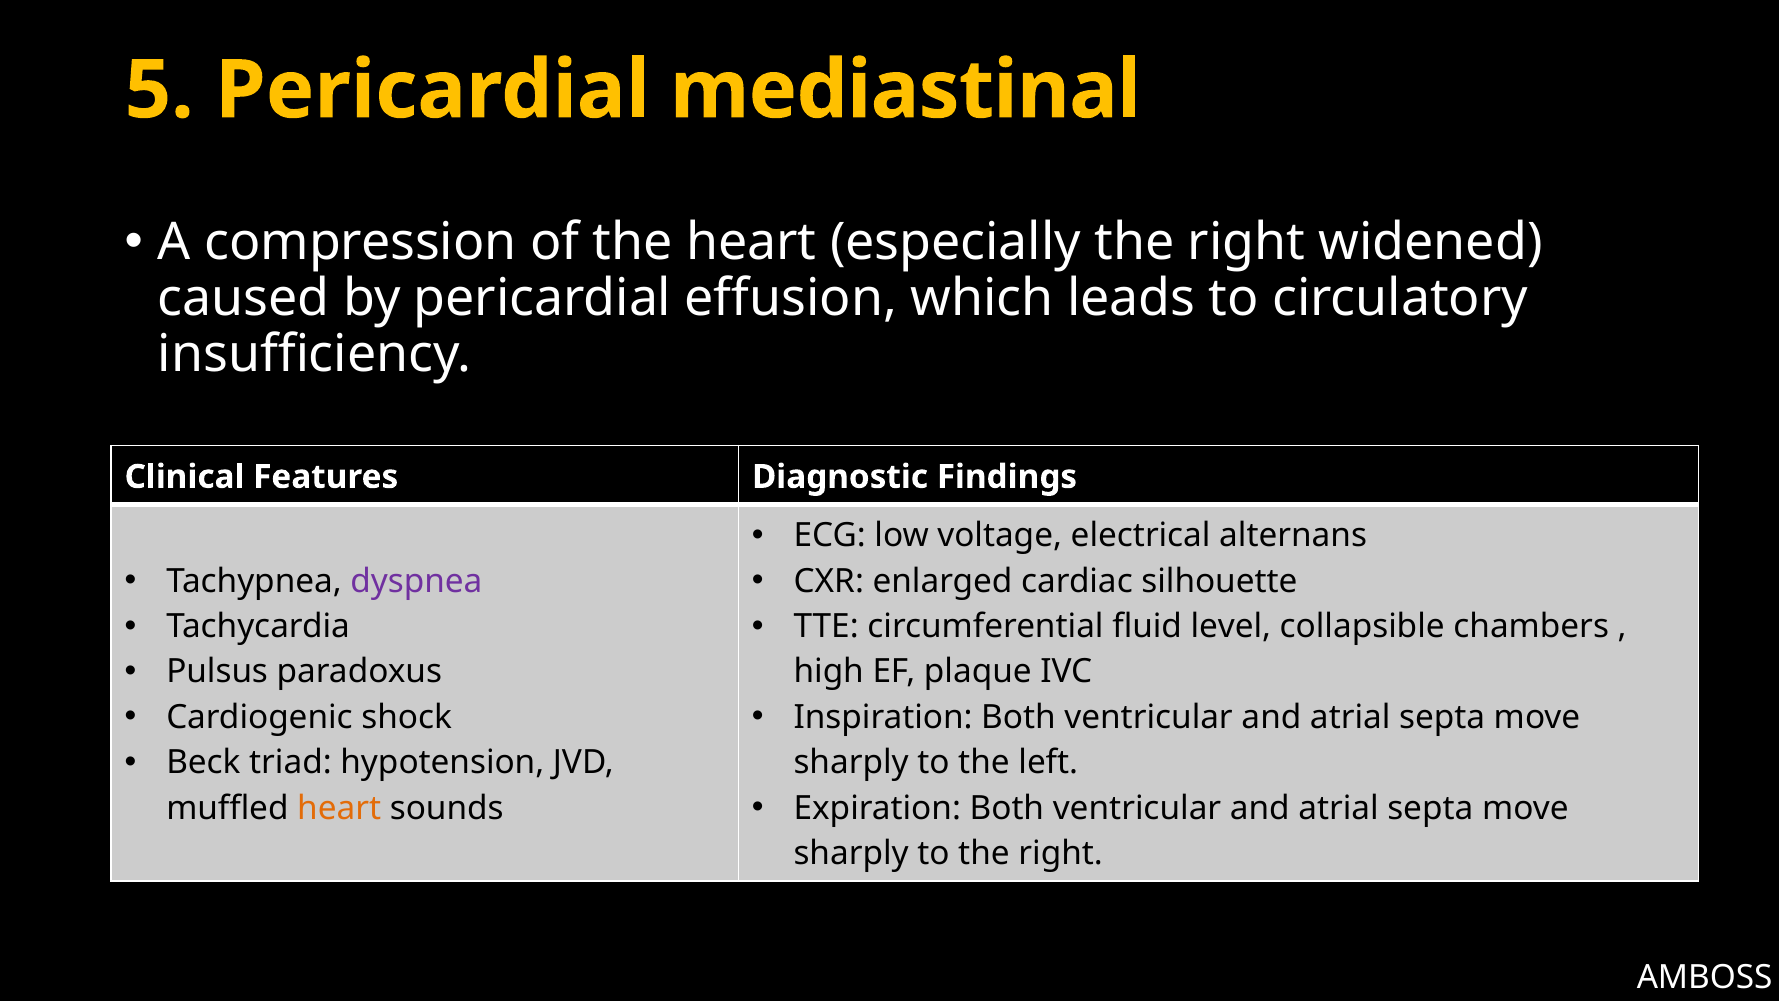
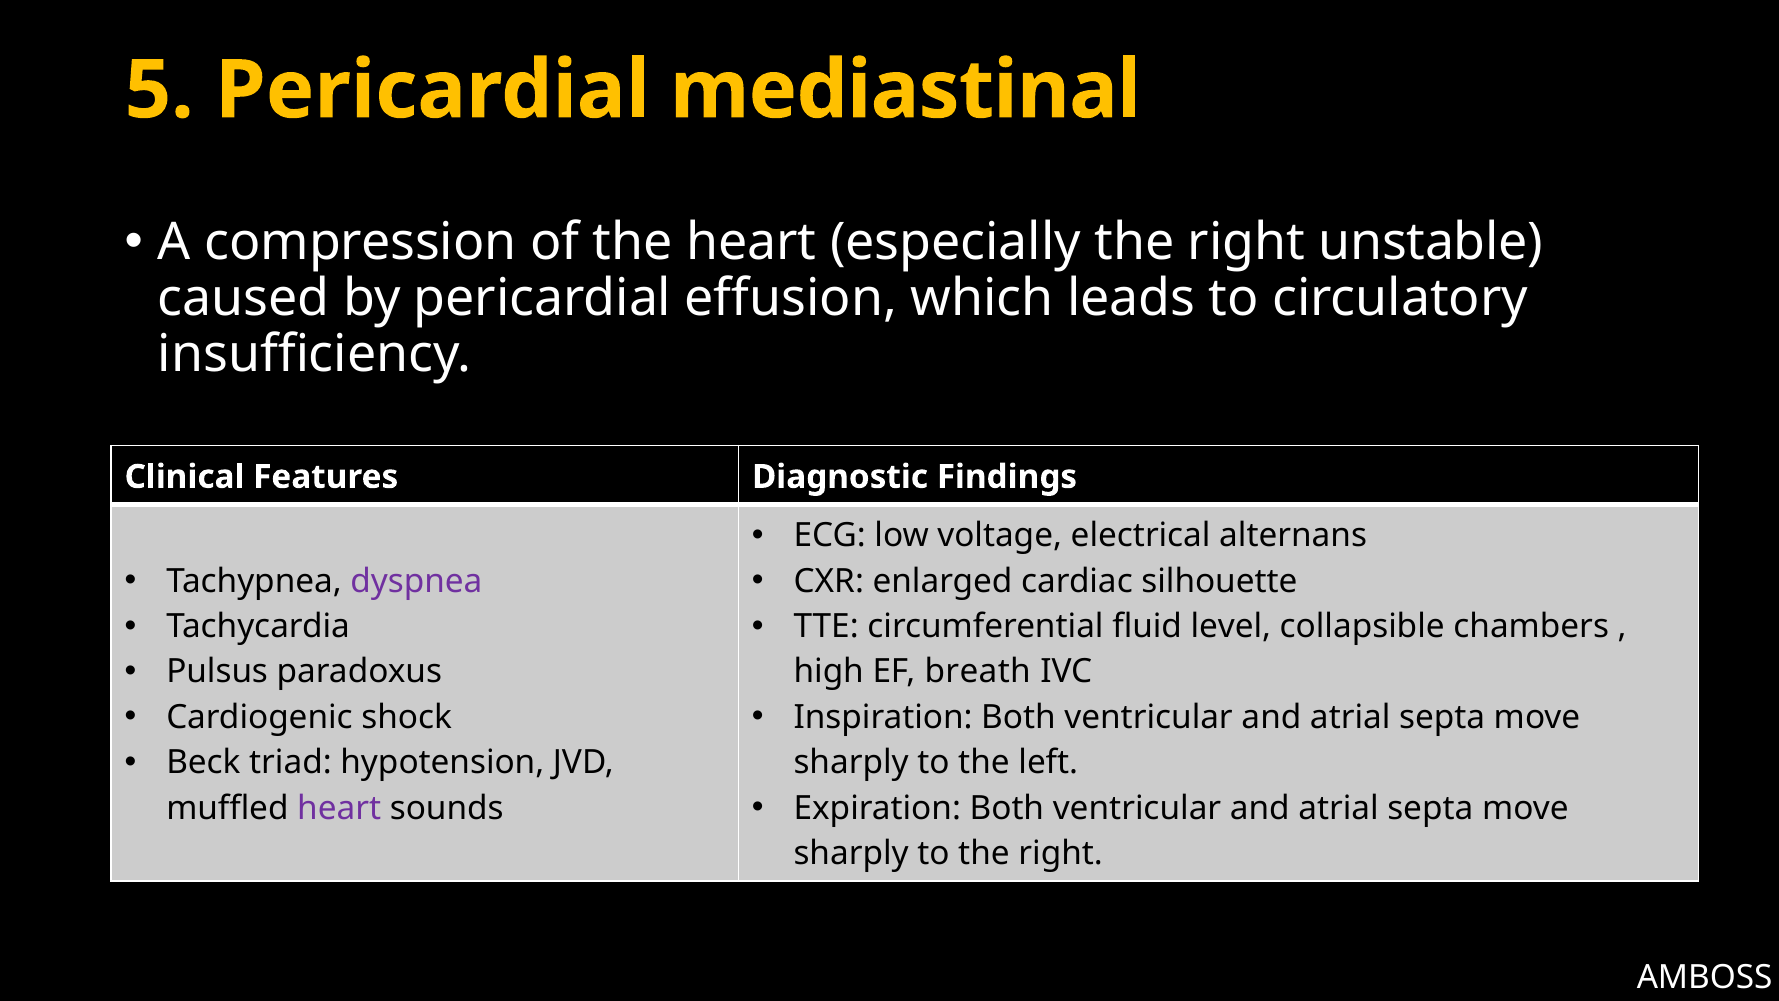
widened: widened -> unstable
plaque: plaque -> breath
heart at (339, 808) colour: orange -> purple
